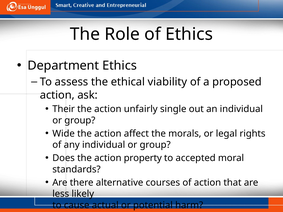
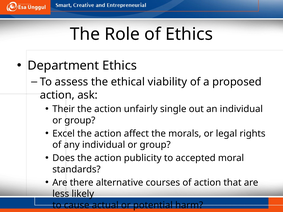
Wide: Wide -> Excel
property: property -> publicity
